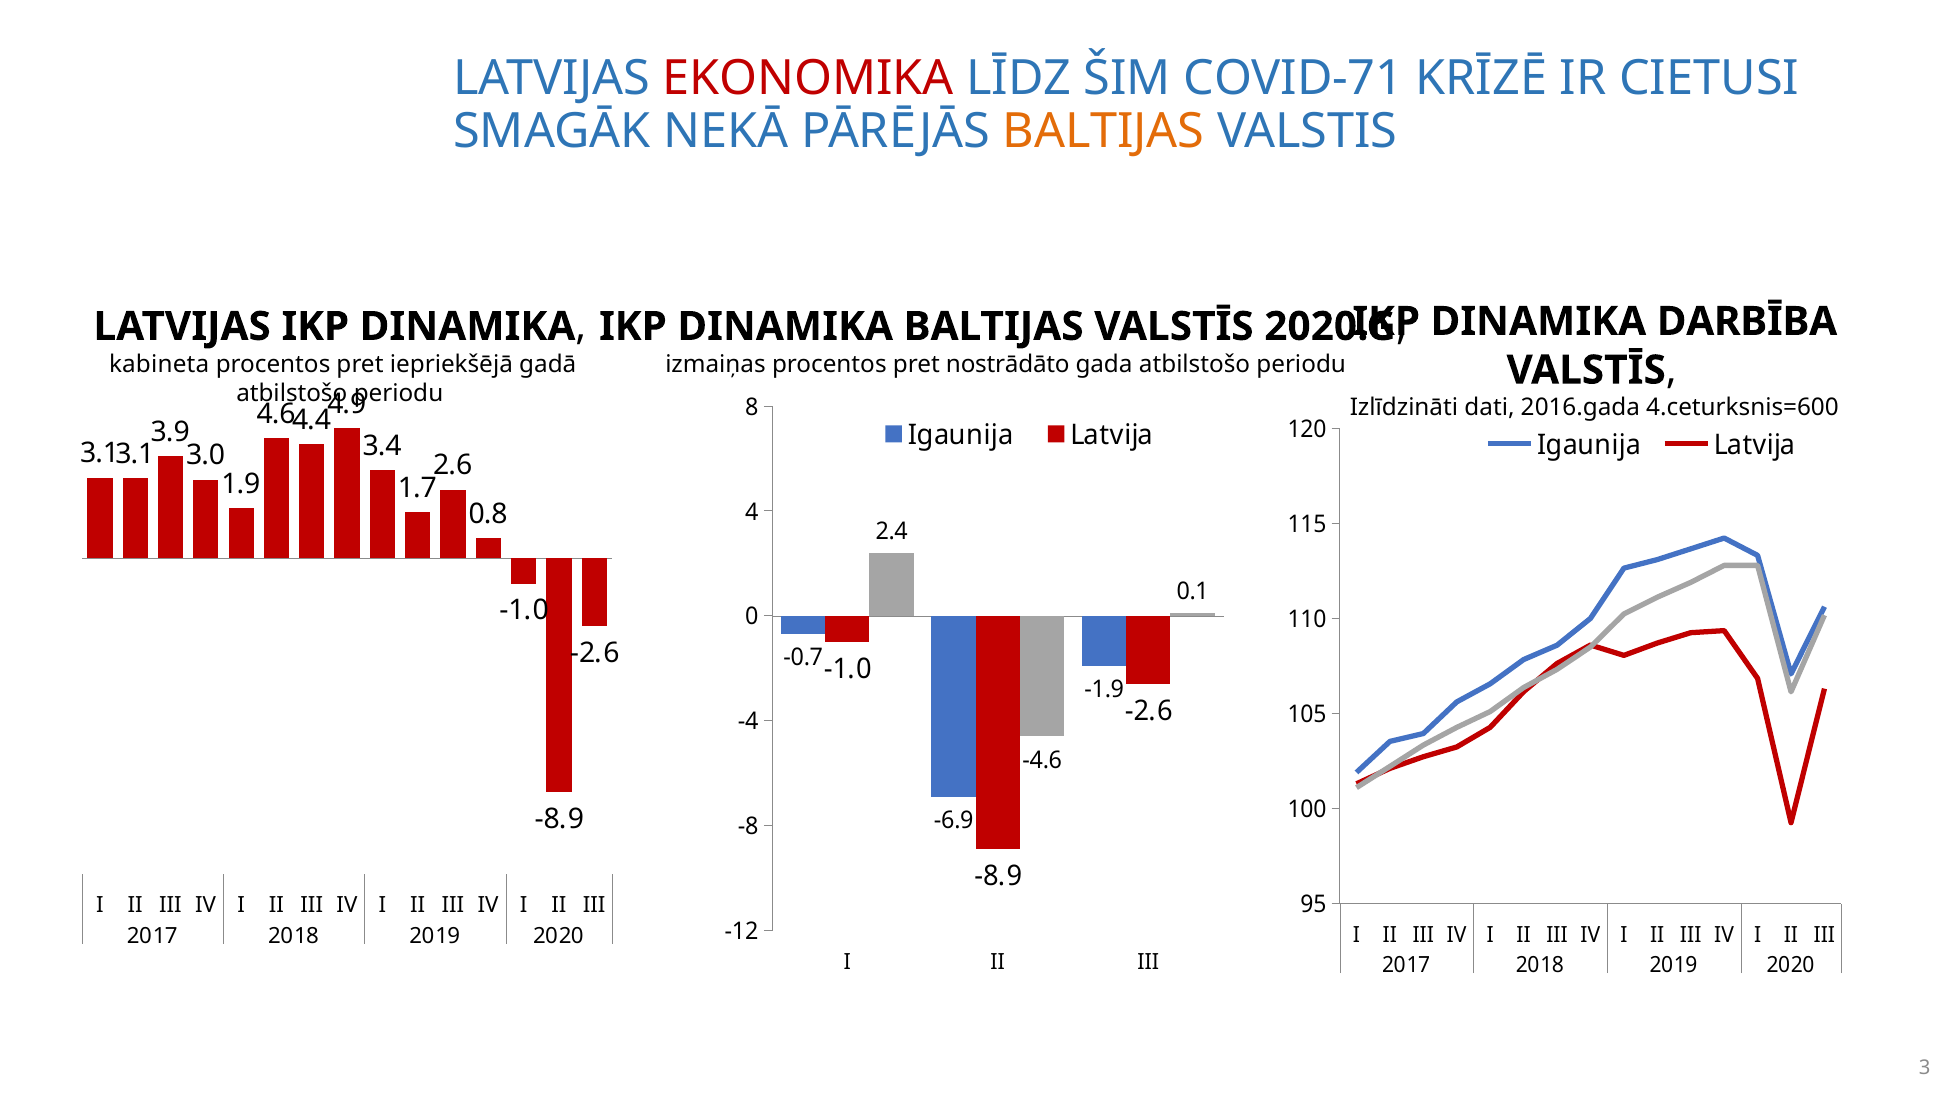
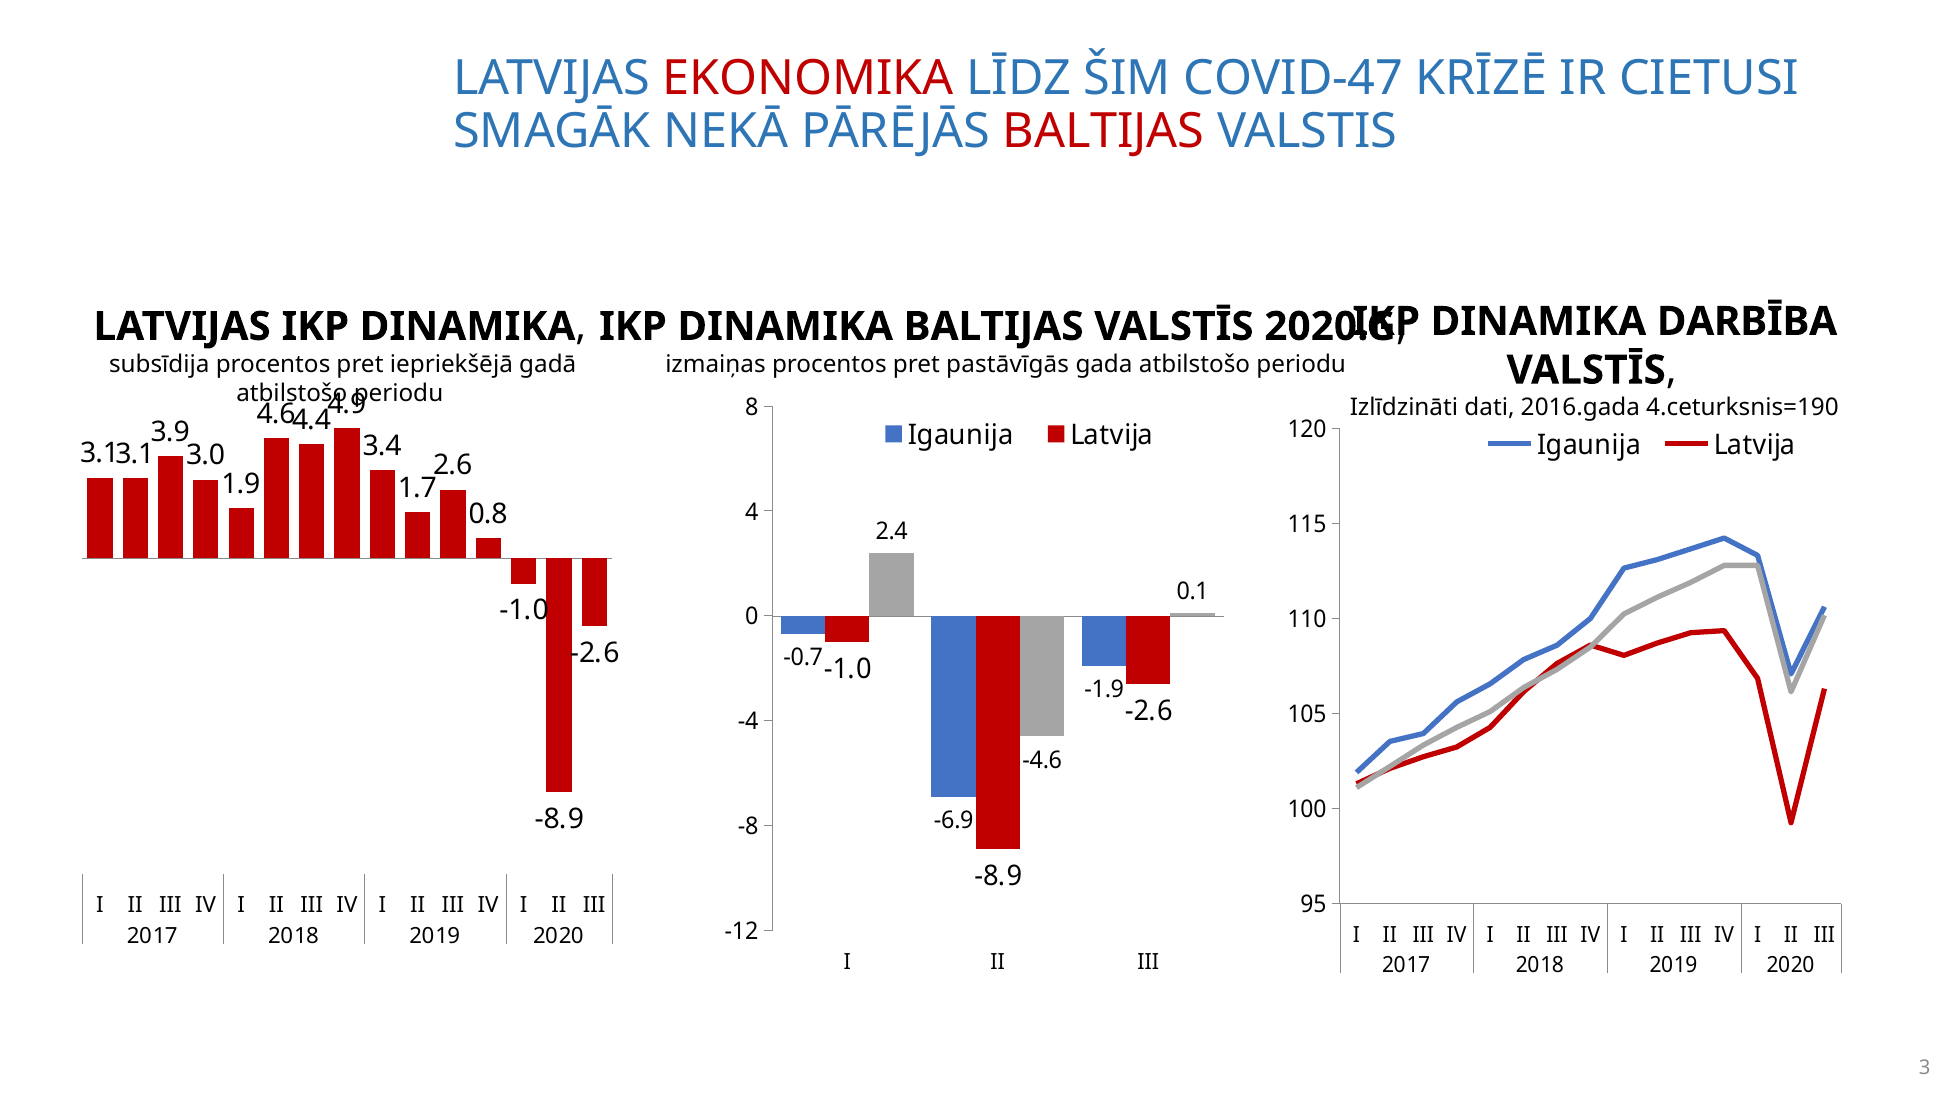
COVID-71: COVID-71 -> COVID-47
BALTIJAS at (1104, 131) colour: orange -> red
kabineta: kabineta -> subsīdija
nostrādāto: nostrādāto -> pastāvīgās
4.ceturksnis=600: 4.ceturksnis=600 -> 4.ceturksnis=190
